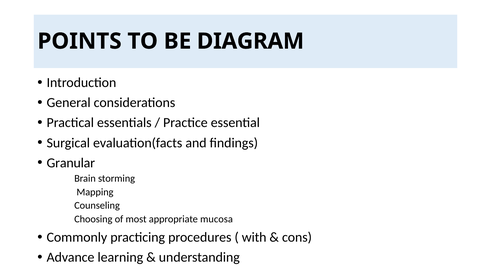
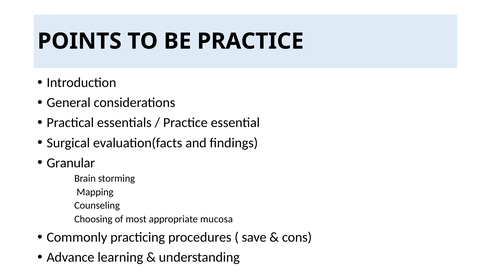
BE DIAGRAM: DIAGRAM -> PRACTICE
with: with -> save
